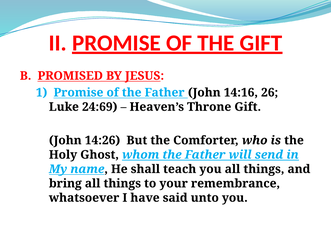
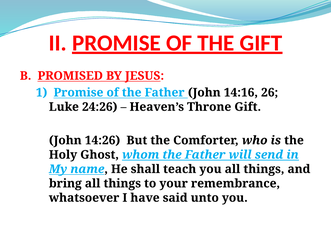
24:69: 24:69 -> 24:26
